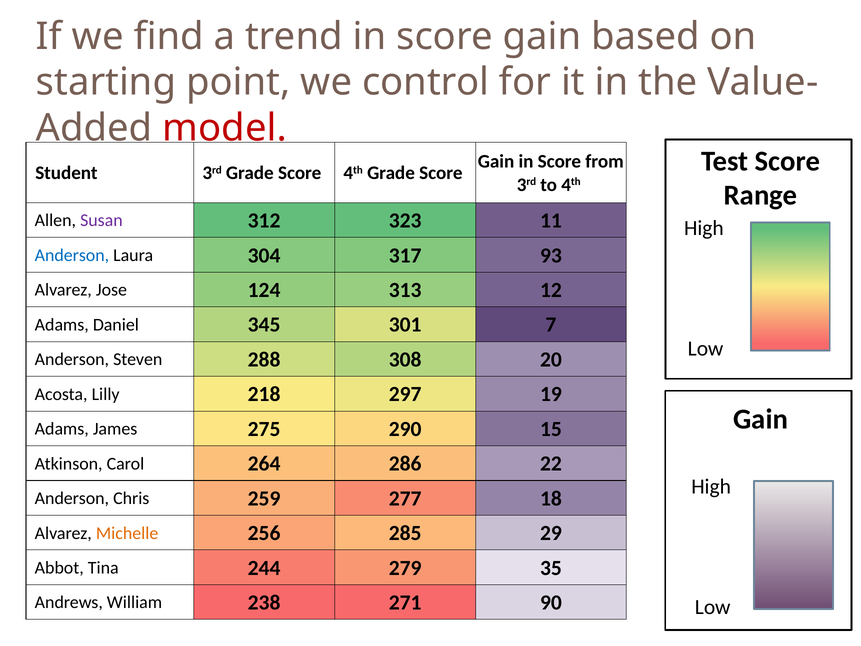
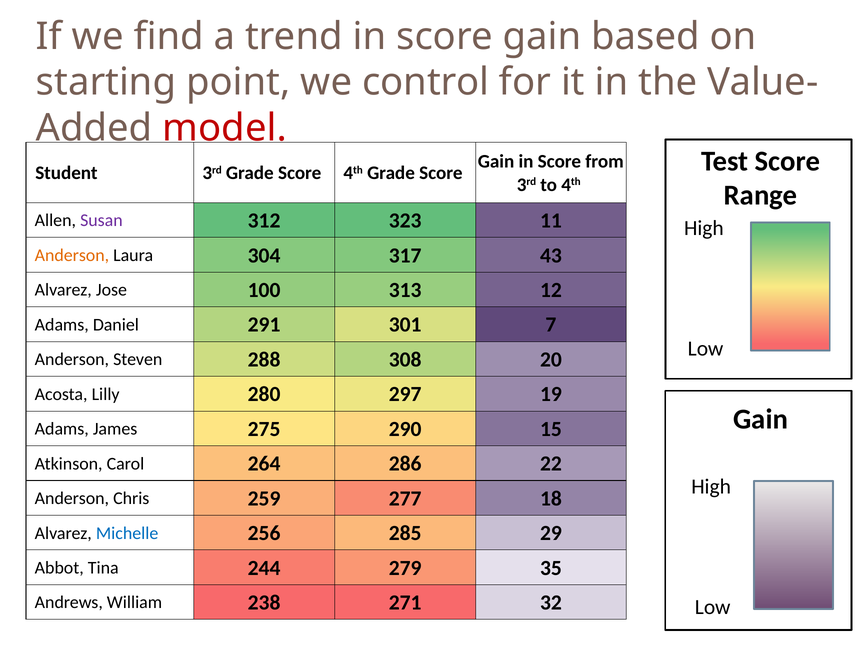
Anderson at (72, 255) colour: blue -> orange
93: 93 -> 43
124: 124 -> 100
345: 345 -> 291
218: 218 -> 280
Michelle colour: orange -> blue
90: 90 -> 32
